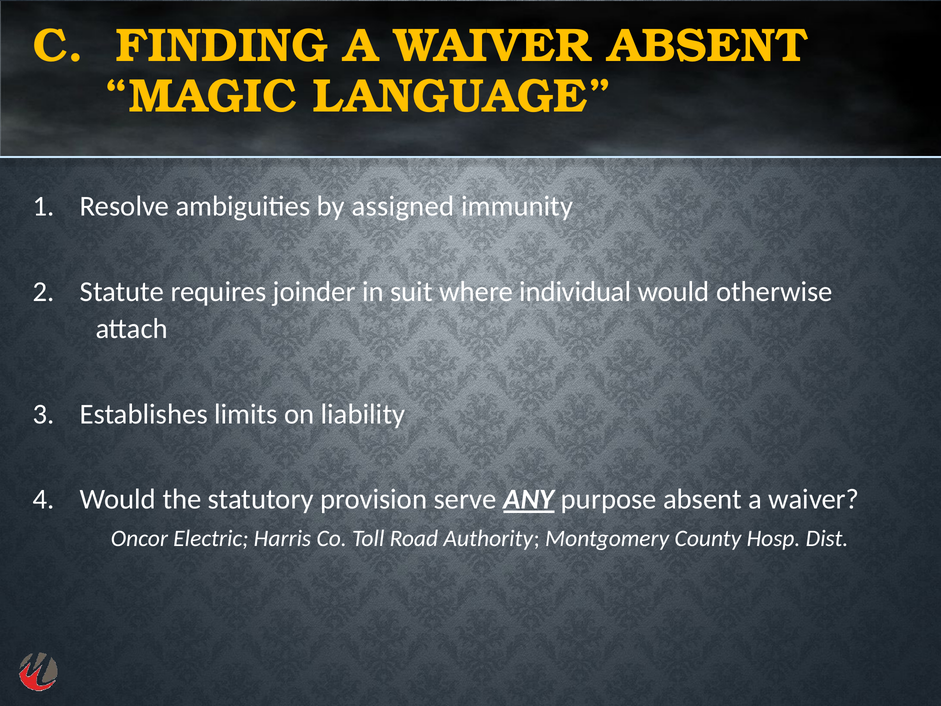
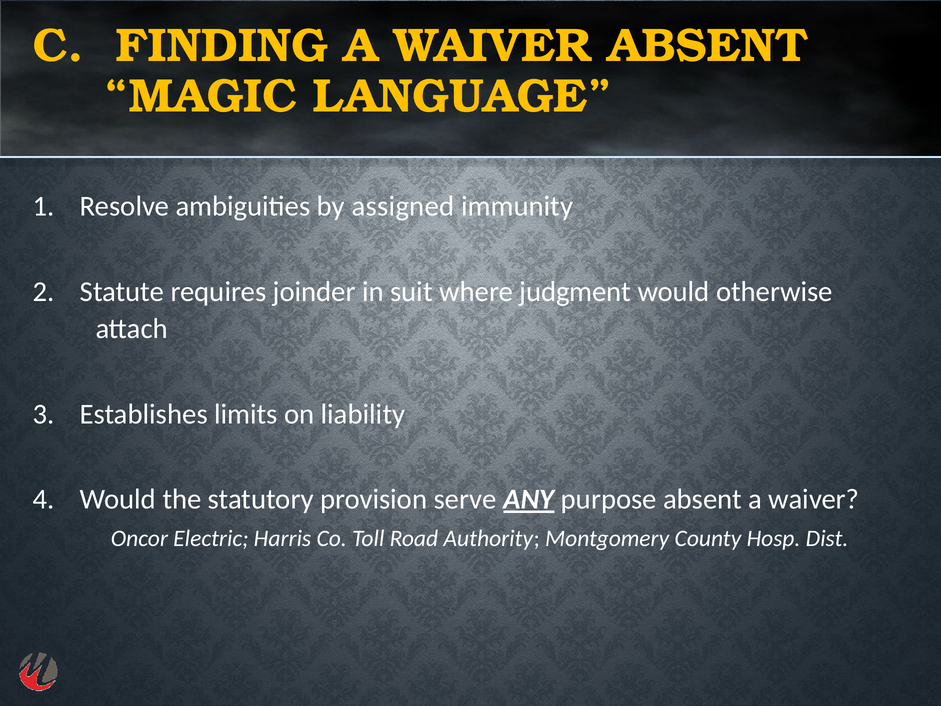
individual: individual -> judgment
